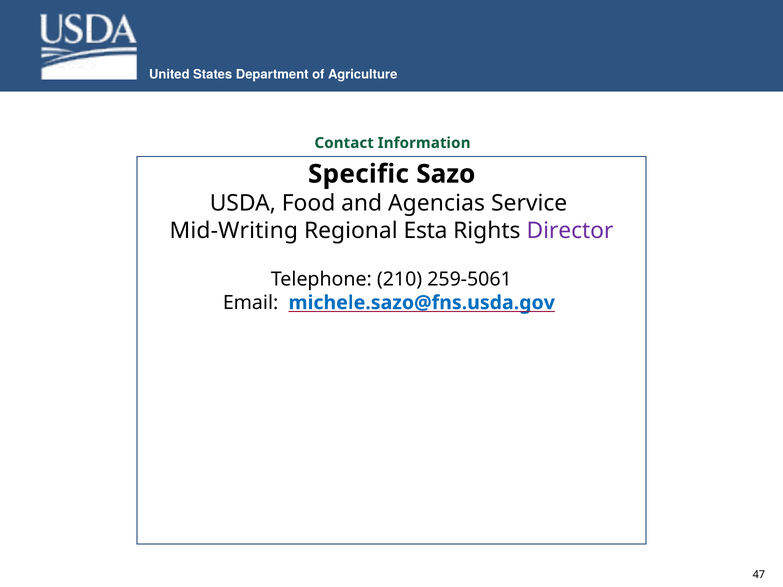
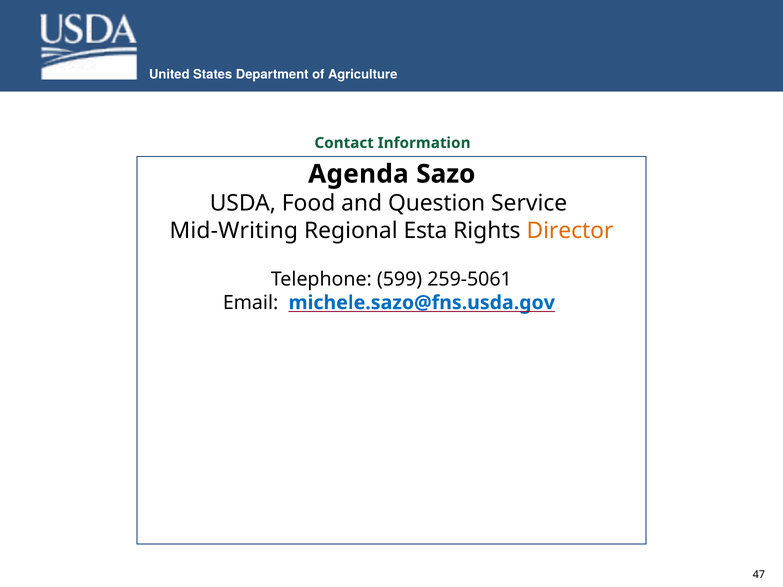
Specific: Specific -> Agenda
Agencias: Agencias -> Question
Director colour: purple -> orange
210: 210 -> 599
